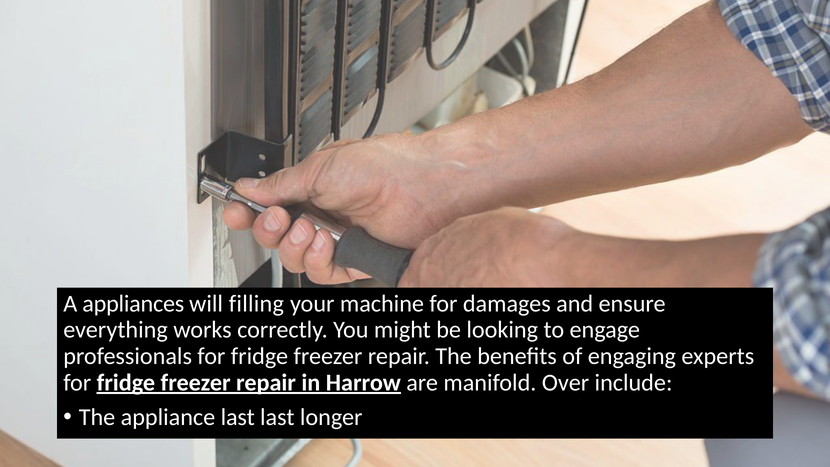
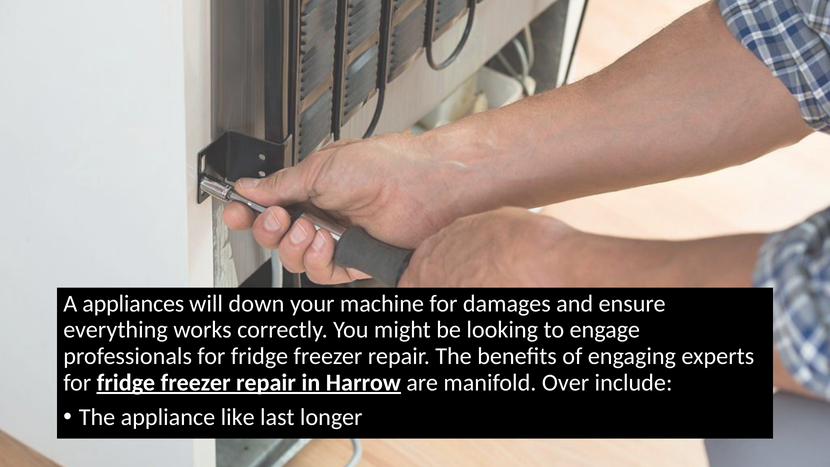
filling: filling -> down
appliance last: last -> like
